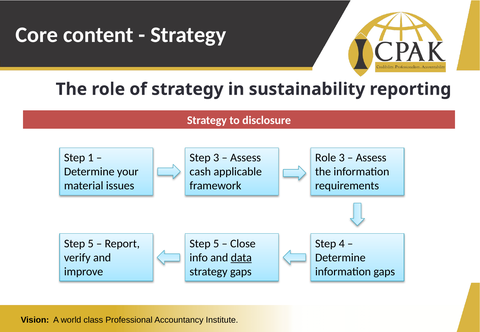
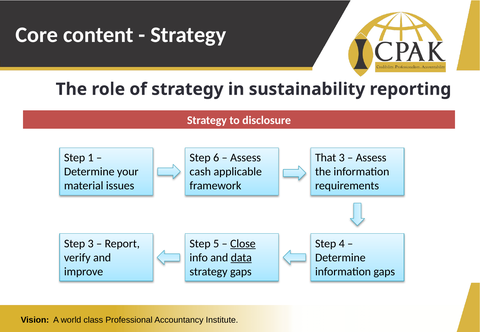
Step 3: 3 -> 6
Role at (326, 158): Role -> That
5 at (91, 244): 5 -> 3
Close underline: none -> present
